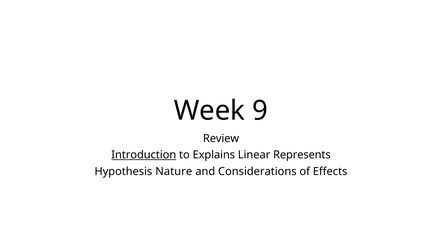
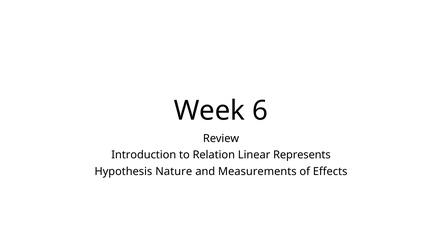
9: 9 -> 6
Introduction underline: present -> none
Explains: Explains -> Relation
Considerations: Considerations -> Measurements
